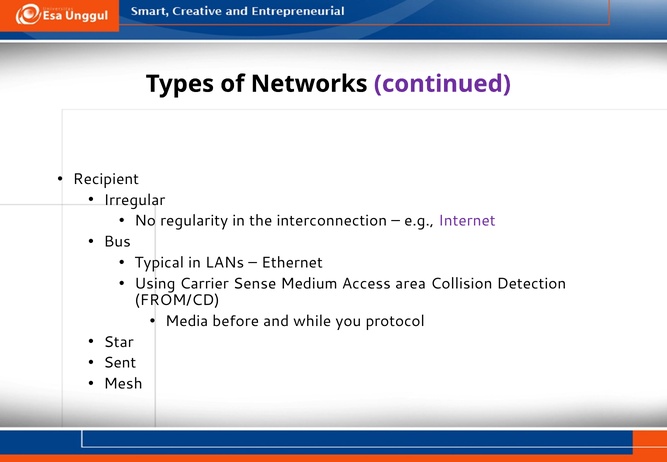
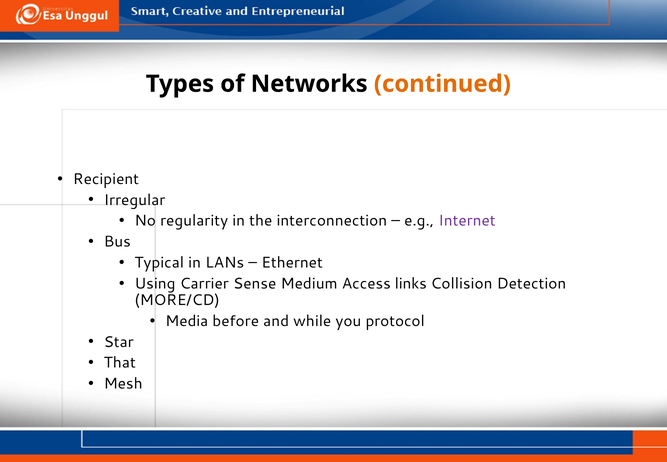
continued colour: purple -> orange
area: area -> links
FROM/CD: FROM/CD -> MORE/CD
Sent: Sent -> That
